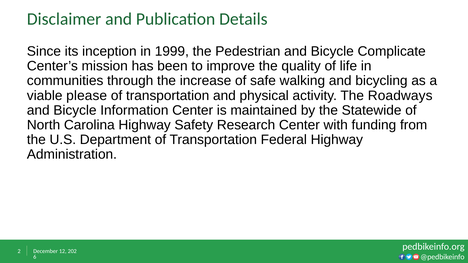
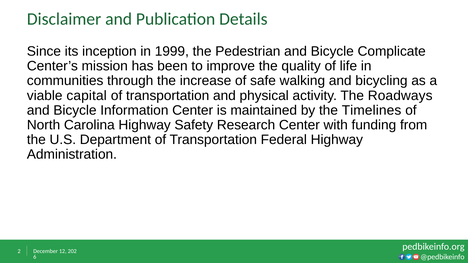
please: please -> capital
Statewide: Statewide -> Timelines
